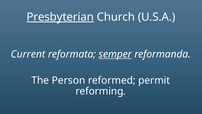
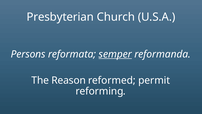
Presbyterian underline: present -> none
Current: Current -> Persons
Person: Person -> Reason
